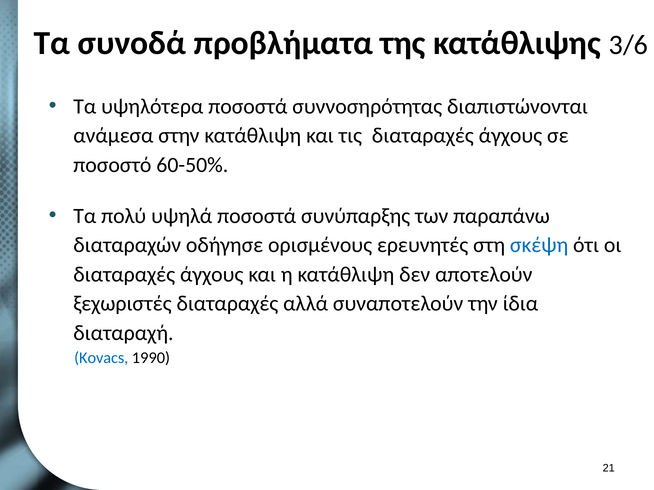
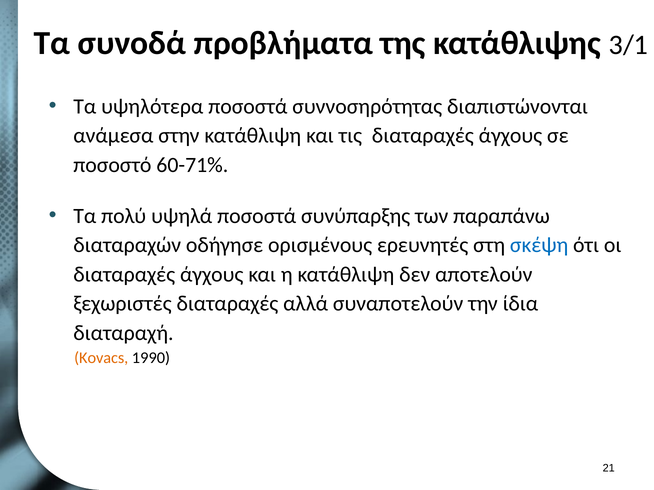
3/6: 3/6 -> 3/1
60-50%: 60-50% -> 60-71%
Kovacs colour: blue -> orange
